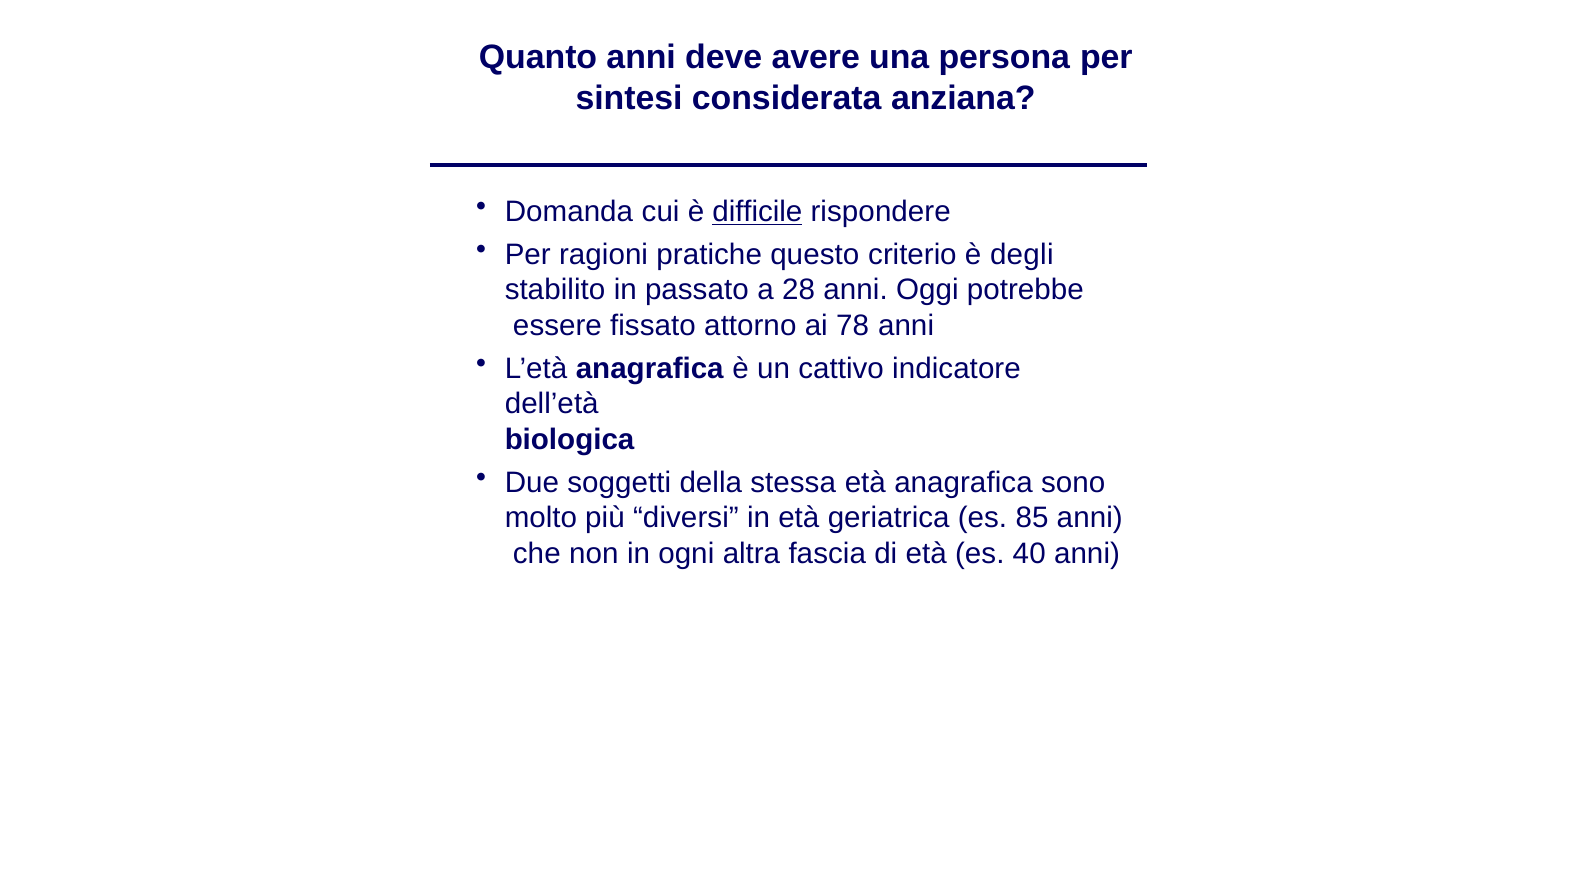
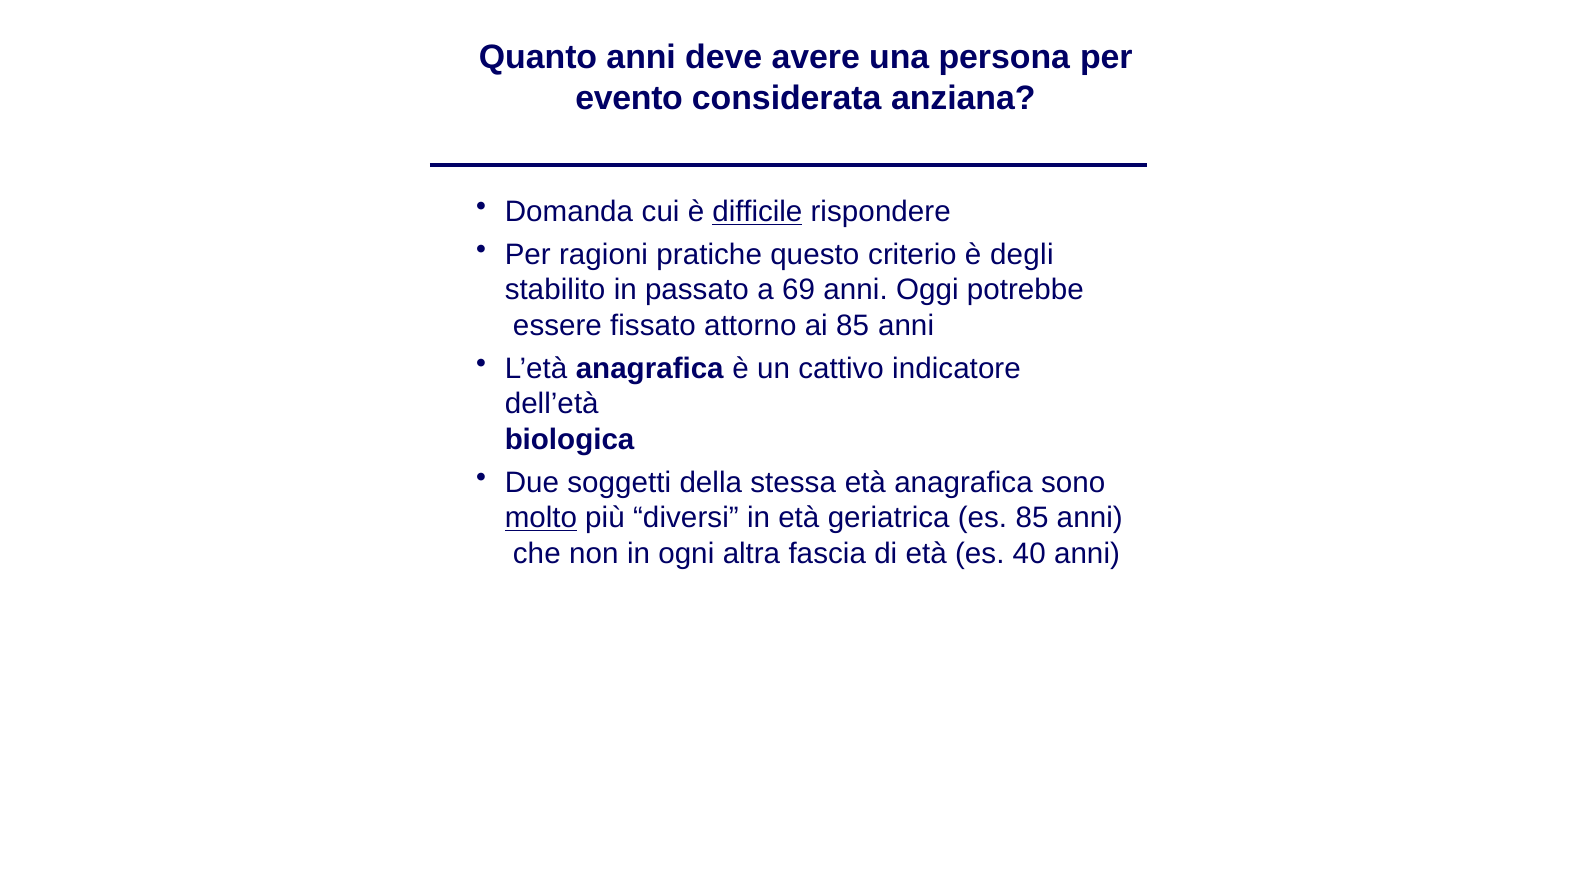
sintesi: sintesi -> evento
28: 28 -> 69
ai 78: 78 -> 85
molto underline: none -> present
